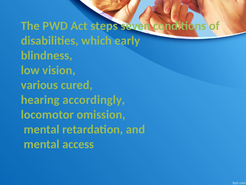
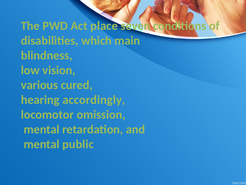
steps: steps -> place
early: early -> main
access: access -> public
